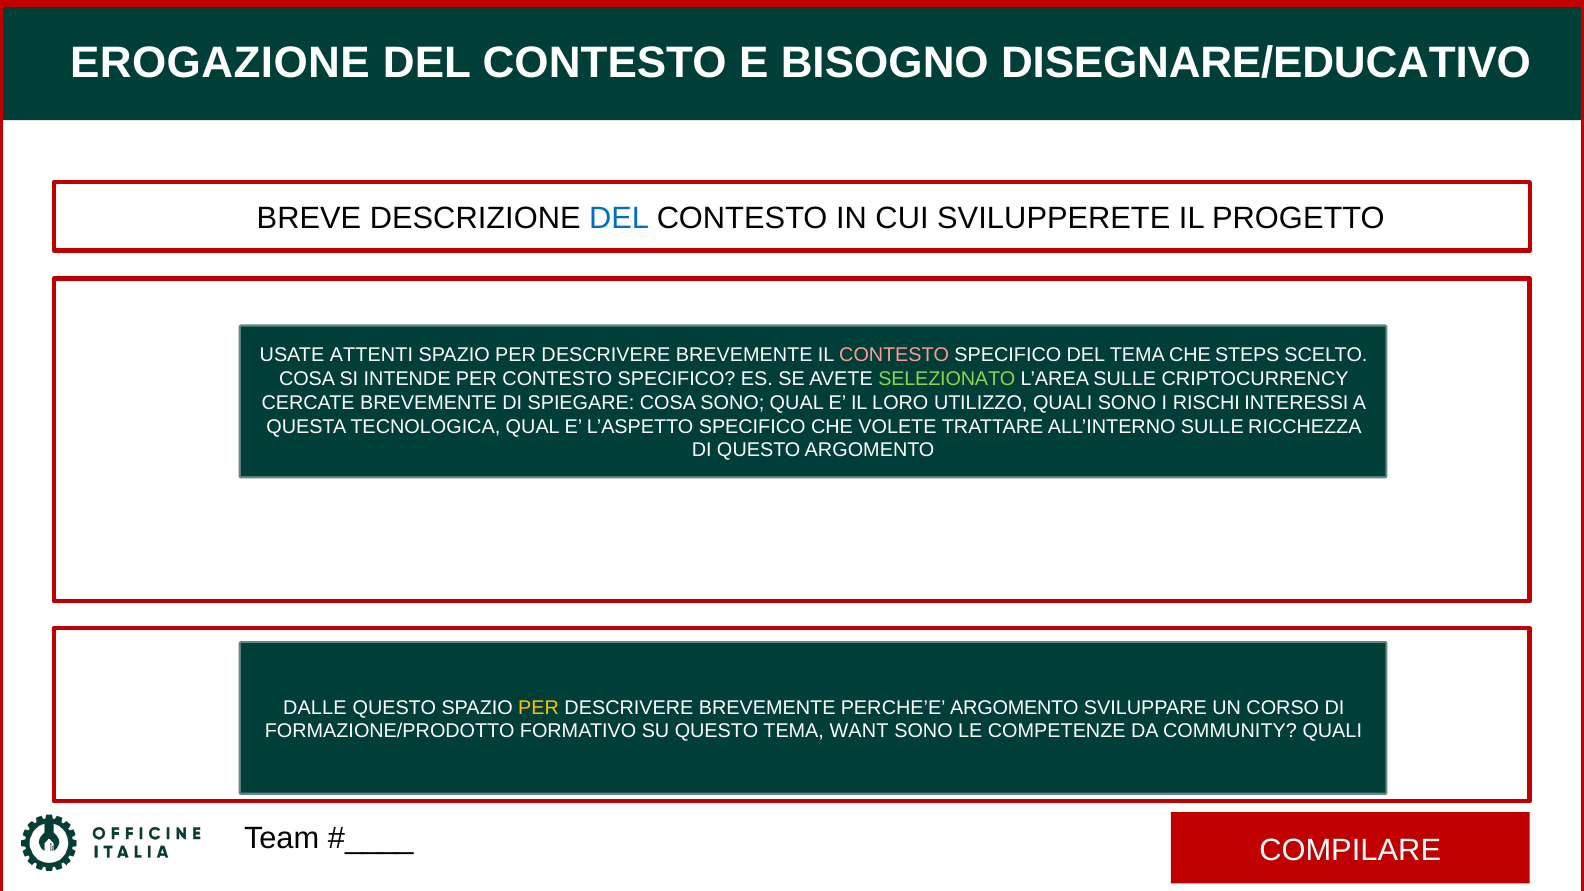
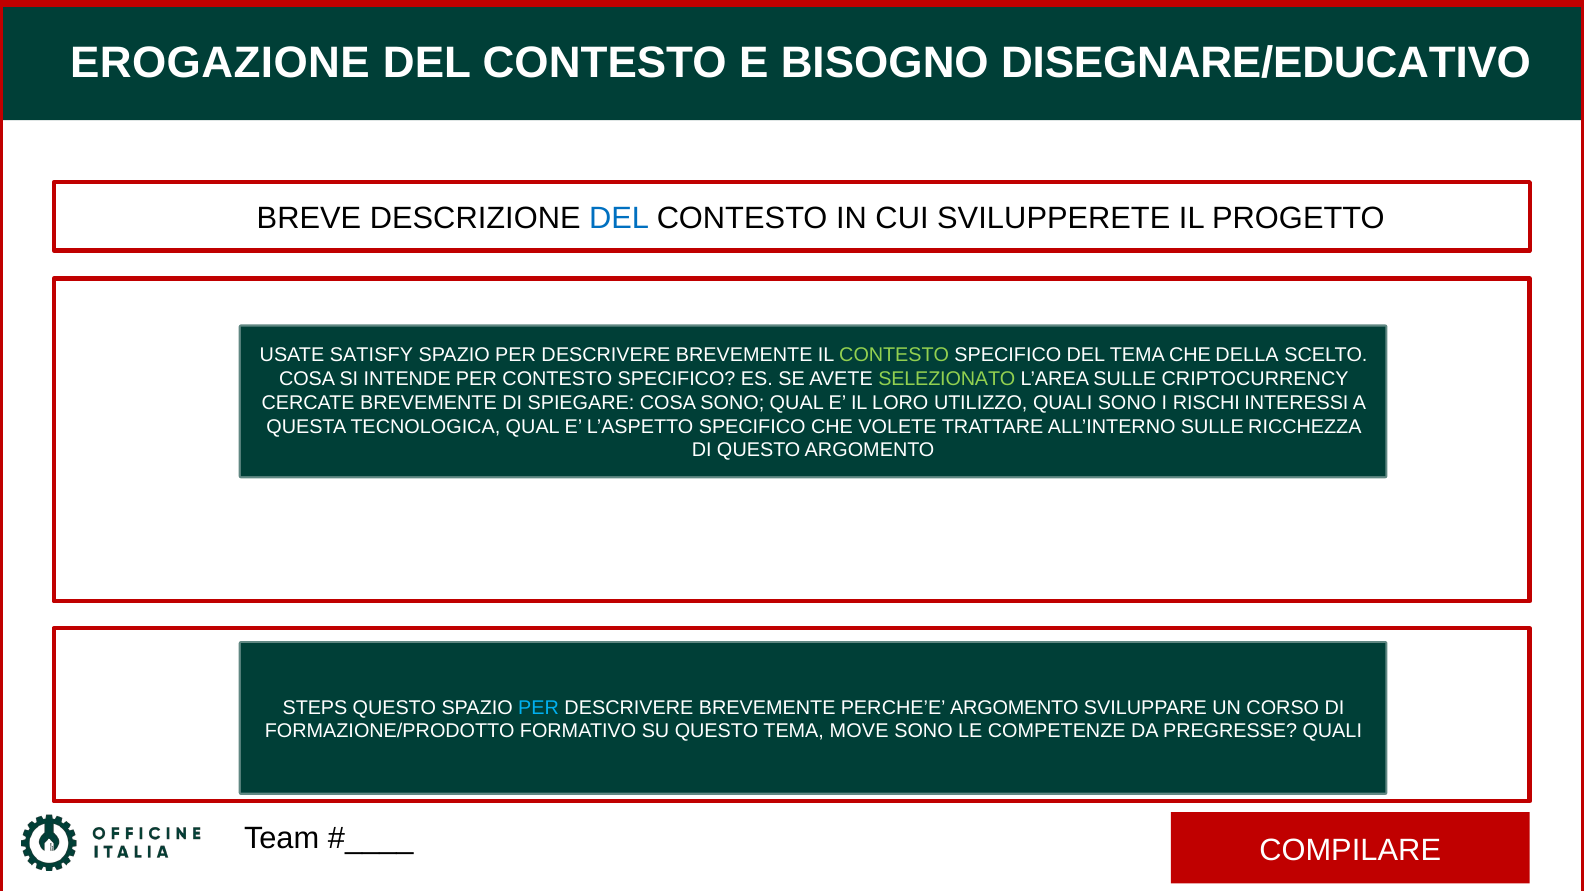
ATTENTI: ATTENTI -> SATISFY
CONTESTO at (894, 355) colour: pink -> light green
STEPS: STEPS -> DELLA
DALLE: DALLE -> STEPS
PER at (539, 708) colour: yellow -> light blue
WANT: WANT -> MOVE
COMMUNITY: COMMUNITY -> PREGRESSE
